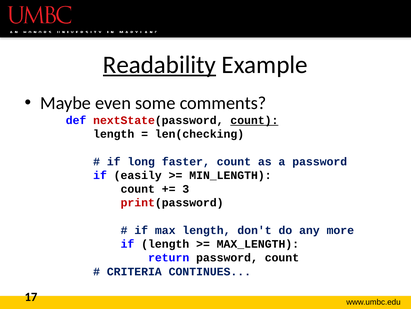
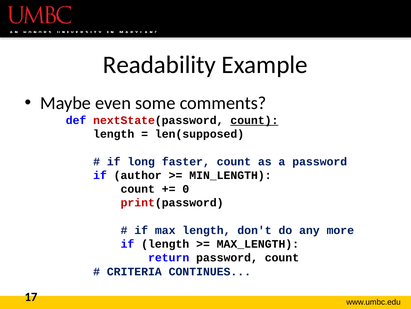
Readability underline: present -> none
len(checking: len(checking -> len(supposed
easily: easily -> author
3: 3 -> 0
